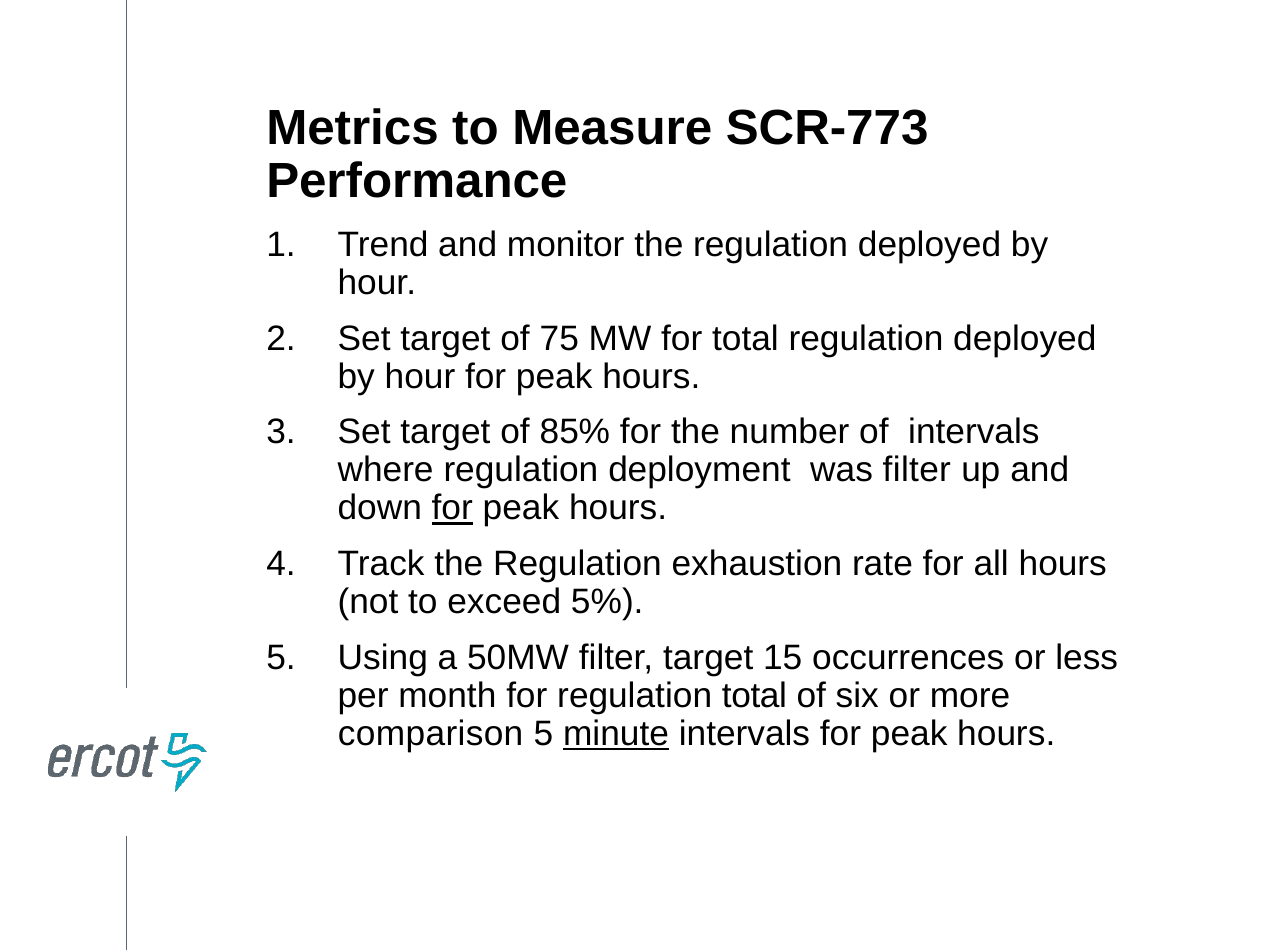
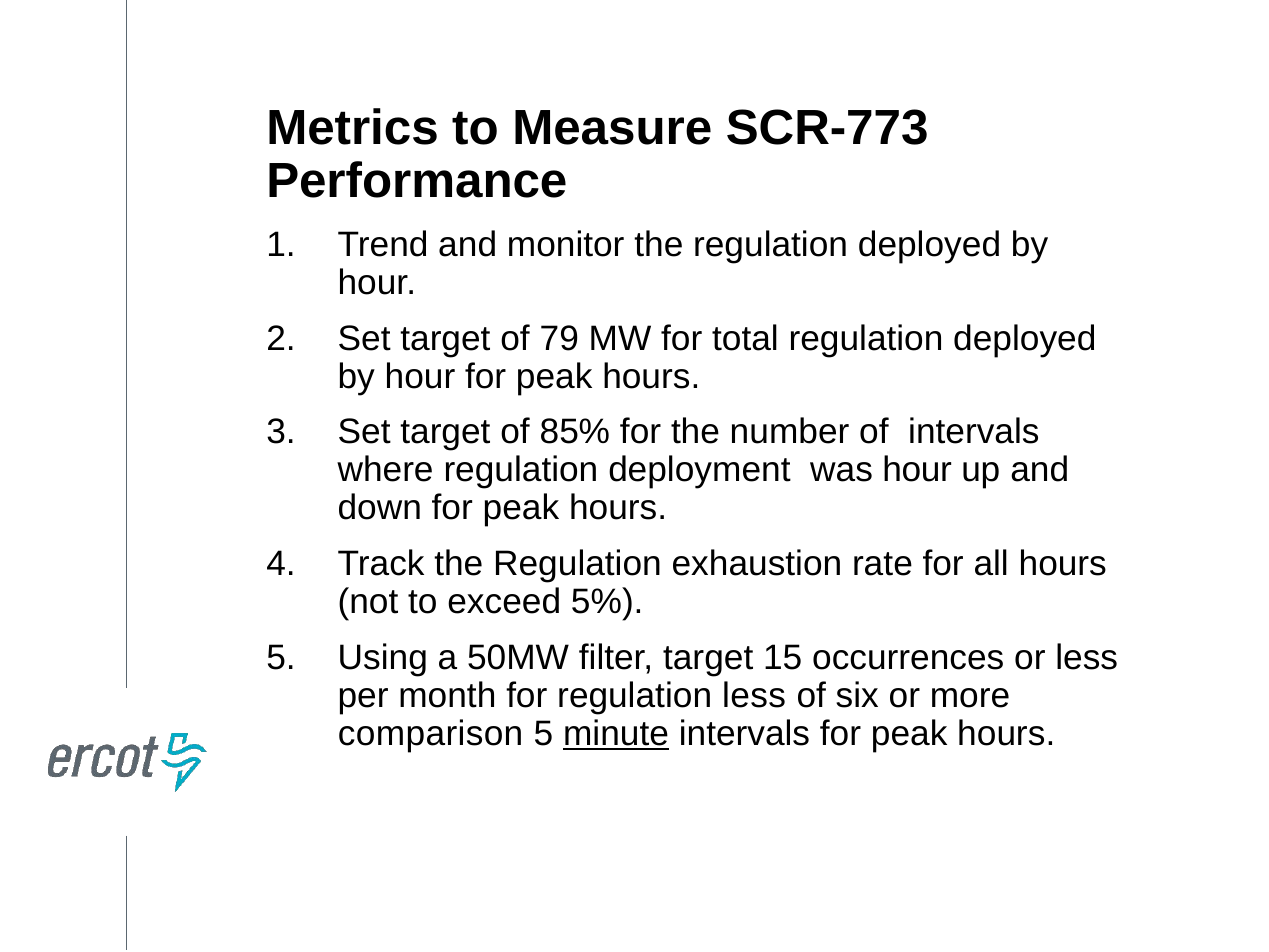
75: 75 -> 79
was filter: filter -> hour
for at (452, 508) underline: present -> none
regulation total: total -> less
